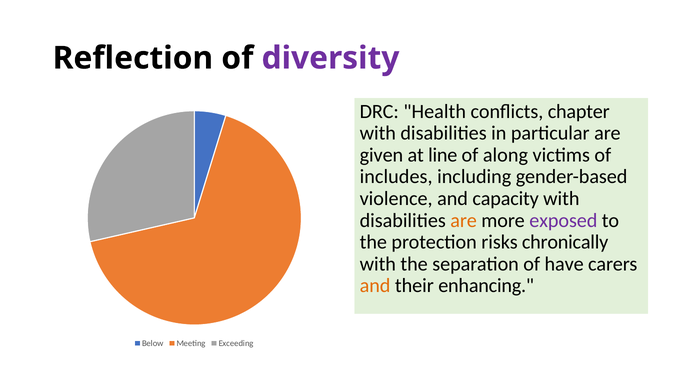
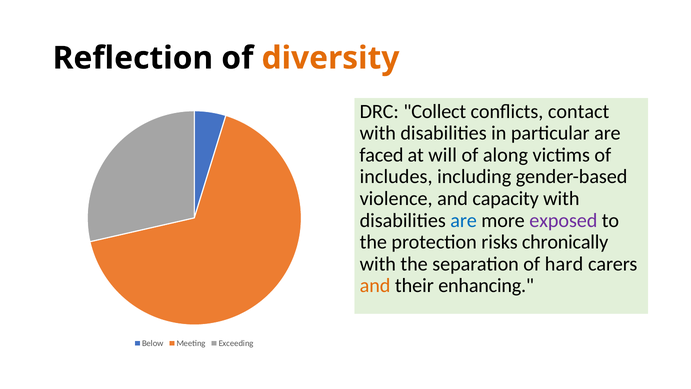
diversity colour: purple -> orange
Health: Health -> Collect
chapter: chapter -> contact
given: given -> faced
line: line -> will
are at (464, 220) colour: orange -> blue
have: have -> hard
